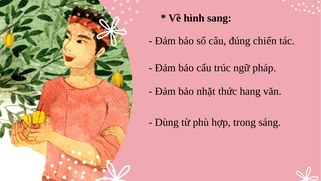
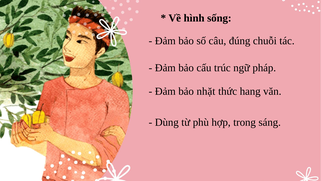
sang: sang -> sống
chiến: chiến -> chuỗi
